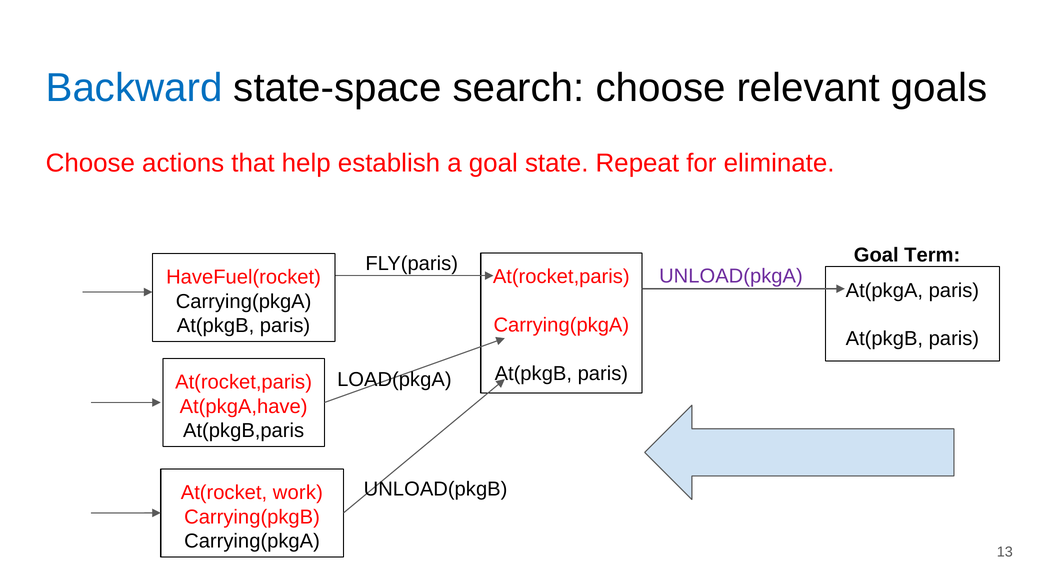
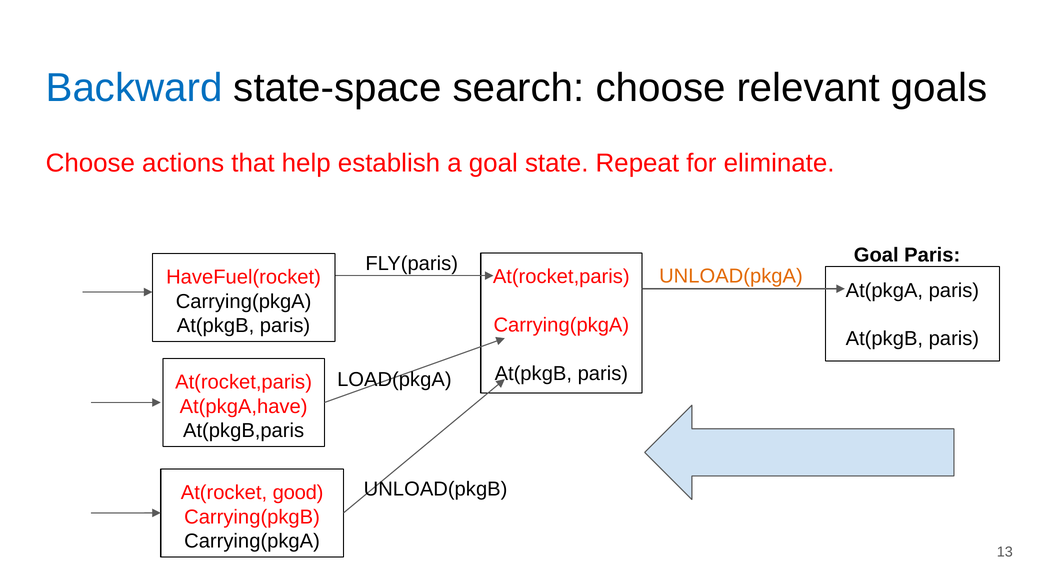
Goal Term: Term -> Paris
UNLOAD(pkgA colour: purple -> orange
work: work -> good
